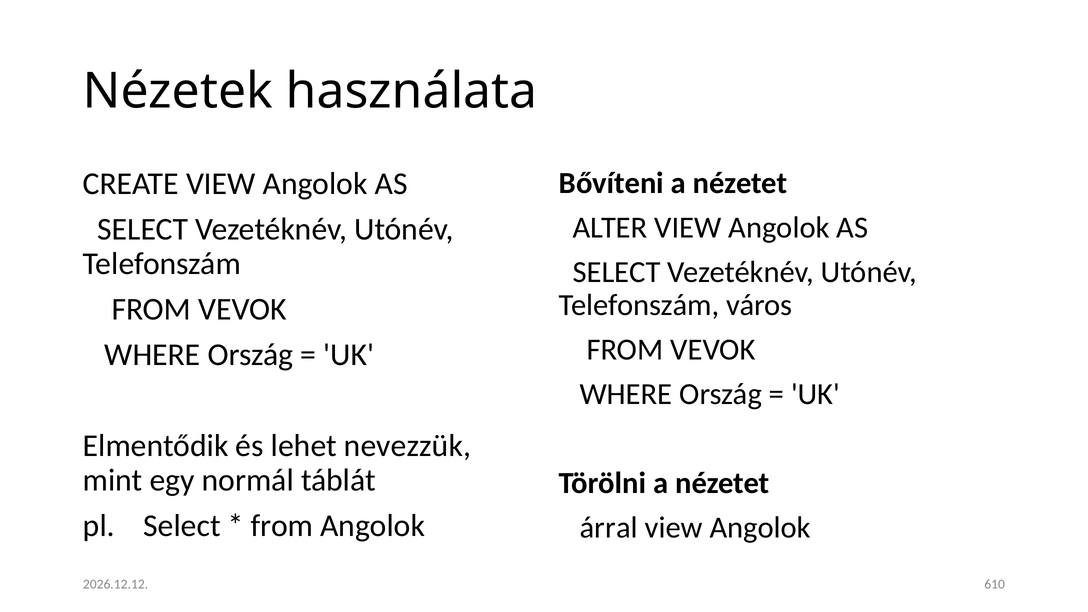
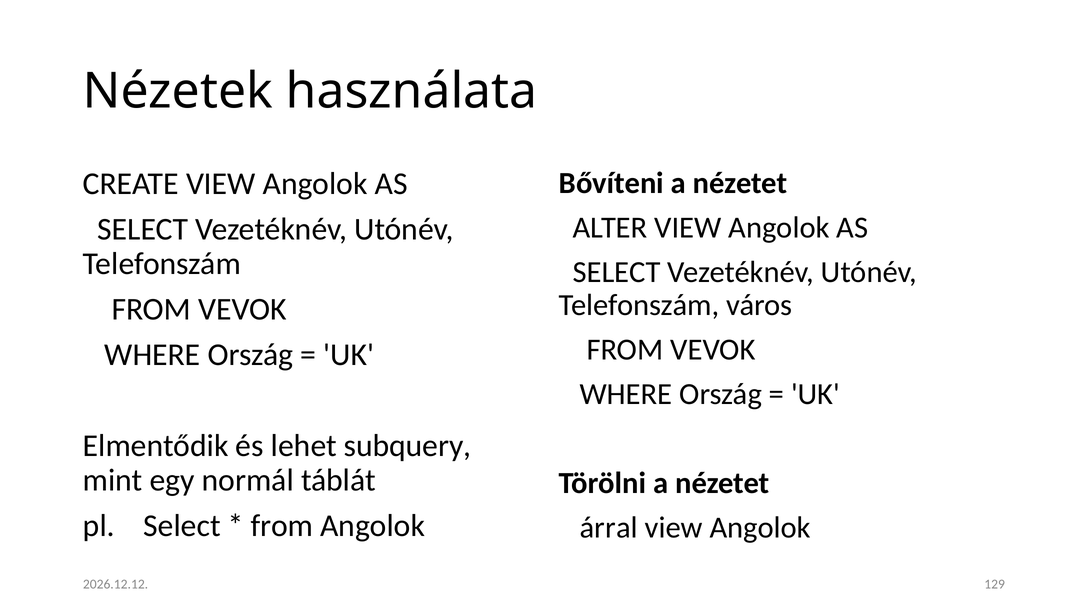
nevezzük: nevezzük -> subquery
610: 610 -> 129
